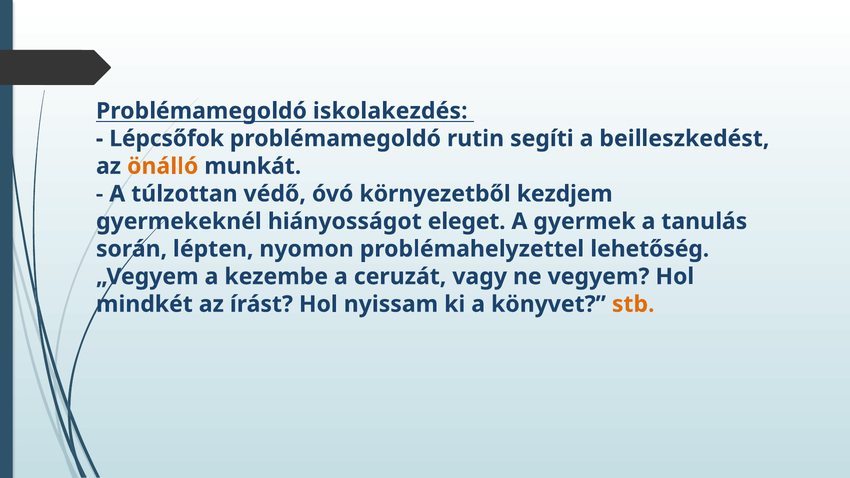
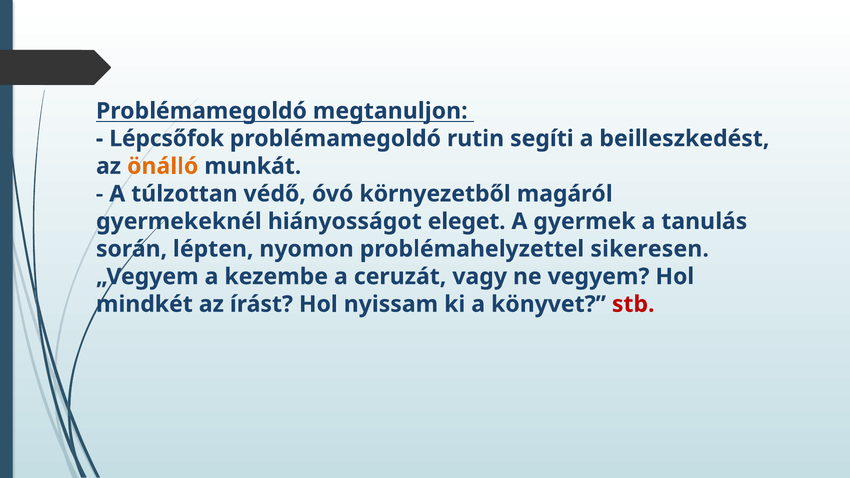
iskolakezdés: iskolakezdés -> megtanuljon
kezdjem: kezdjem -> magáról
lehetőség: lehetőség -> sikeresen
stb colour: orange -> red
